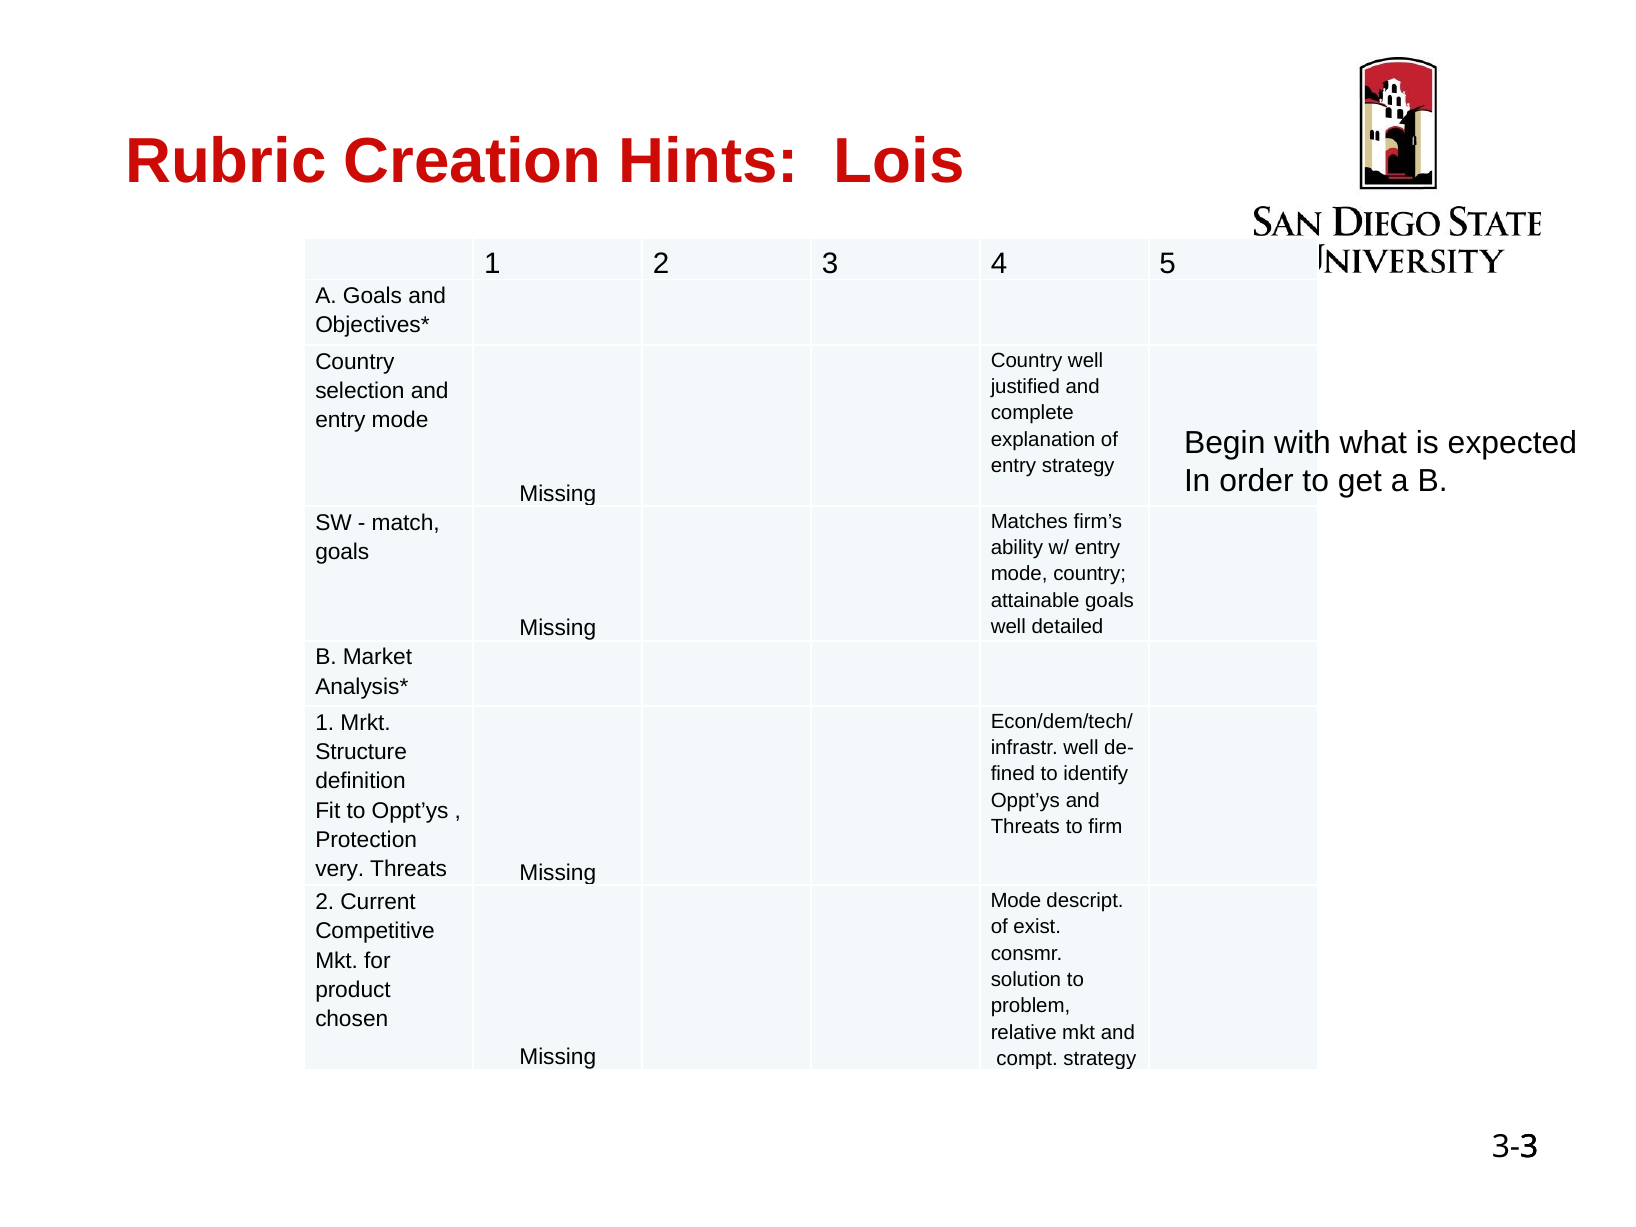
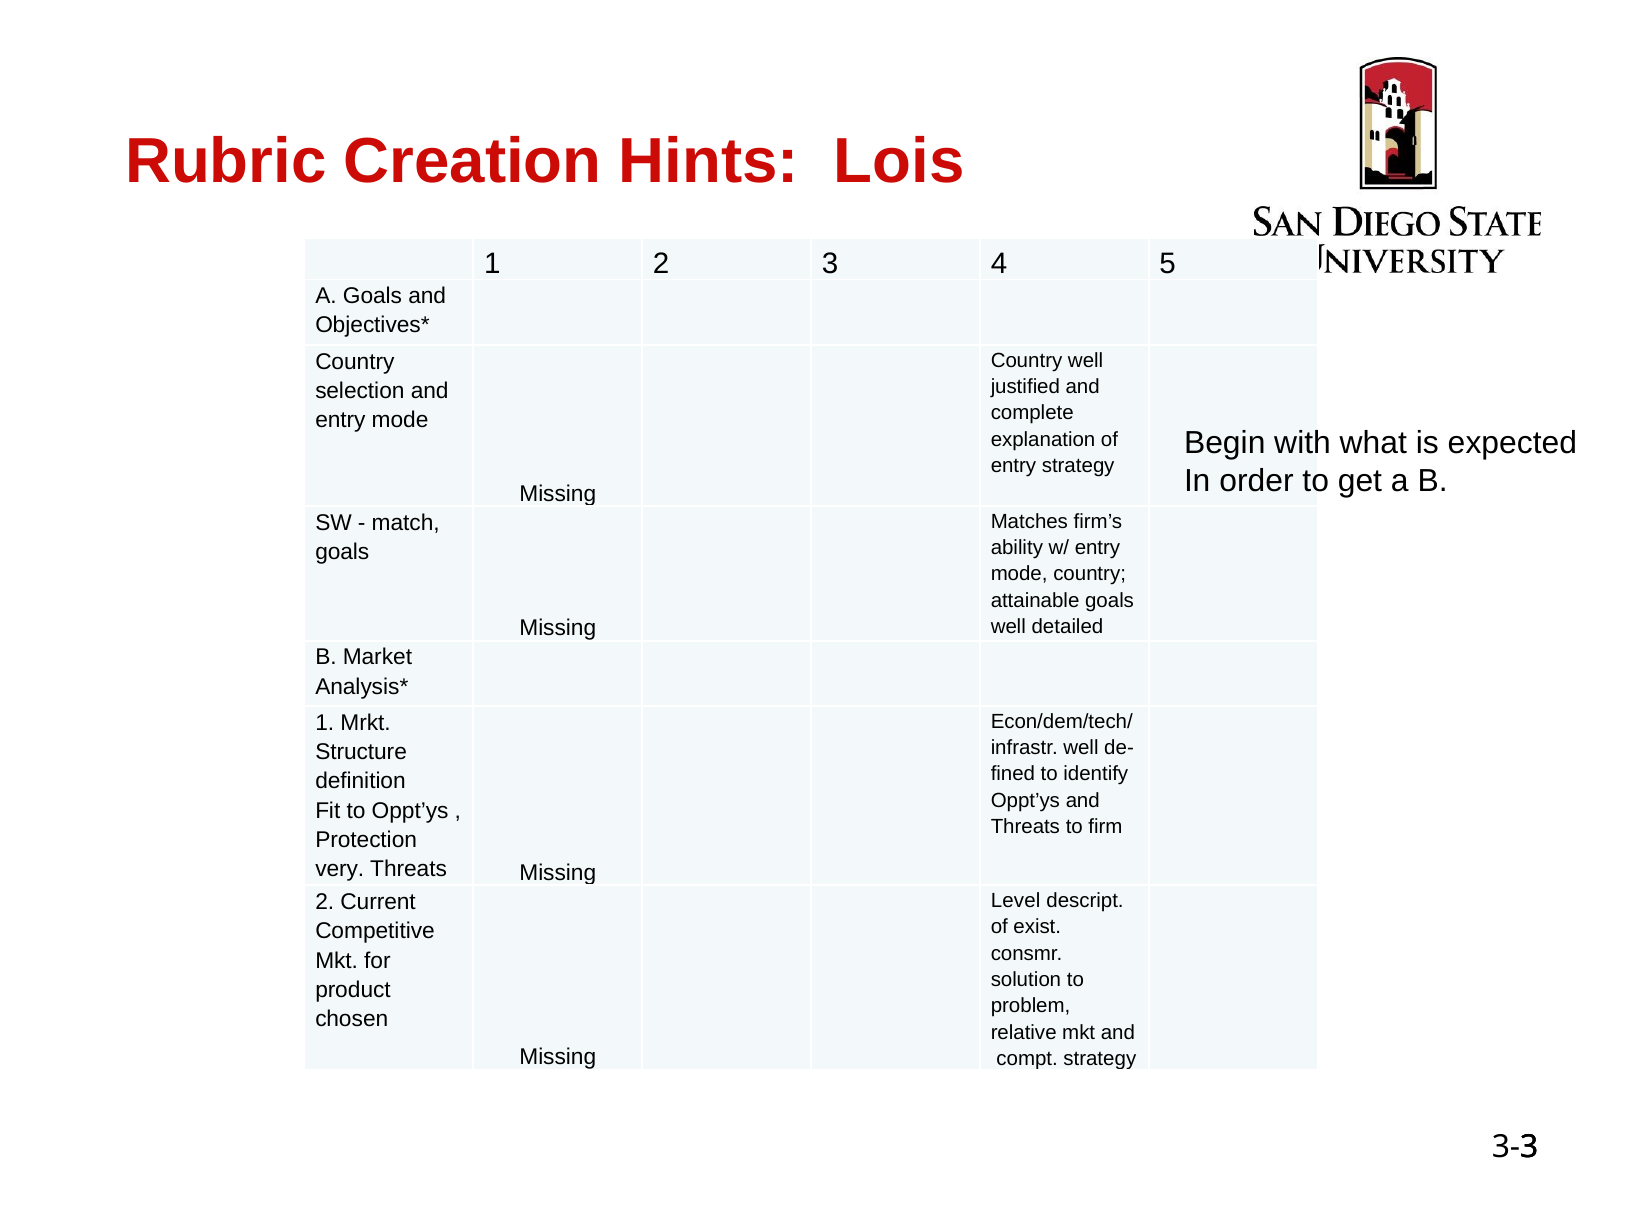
Mode at (1016, 901): Mode -> Level
